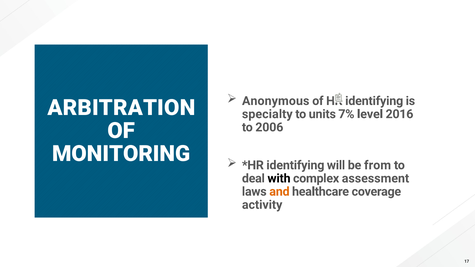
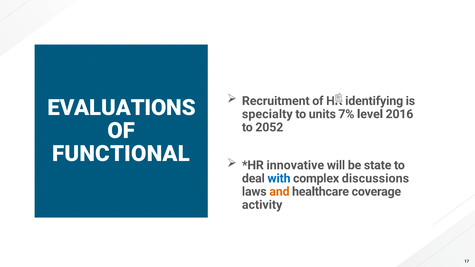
Anonymous: Anonymous -> Recruitment
ARBITRATION: ARBITRATION -> EVALUATIONS
2006: 2006 -> 2052
MONITORING: MONITORING -> FUNCTIONAL
identifying at (295, 165): identifying -> innovative
from: from -> state
with colour: black -> blue
assessment: assessment -> discussions
